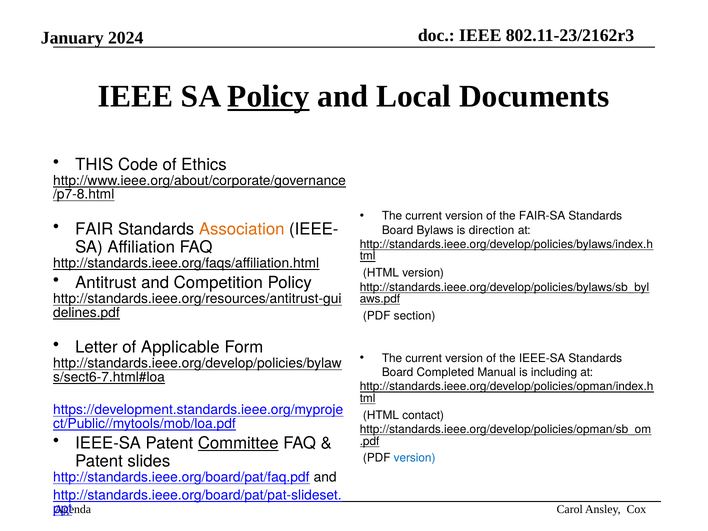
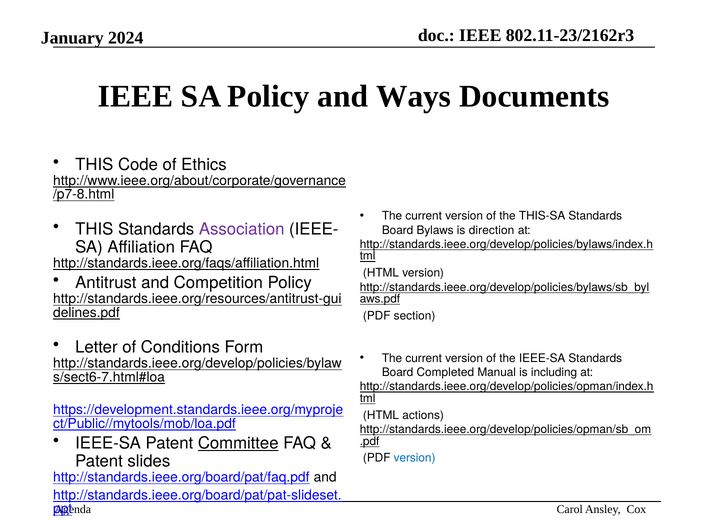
Policy at (268, 97) underline: present -> none
Local: Local -> Ways
FAIR-SA: FAIR-SA -> THIS-SA
FAIR at (94, 229): FAIR -> THIS
Association colour: orange -> purple
Applicable: Applicable -> Conditions
contact: contact -> actions
